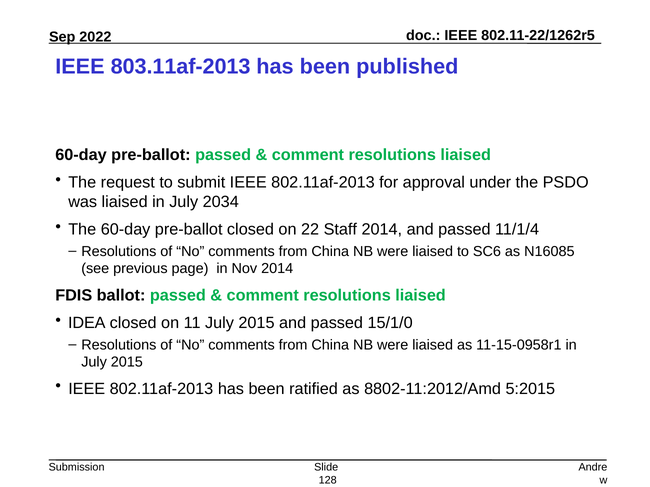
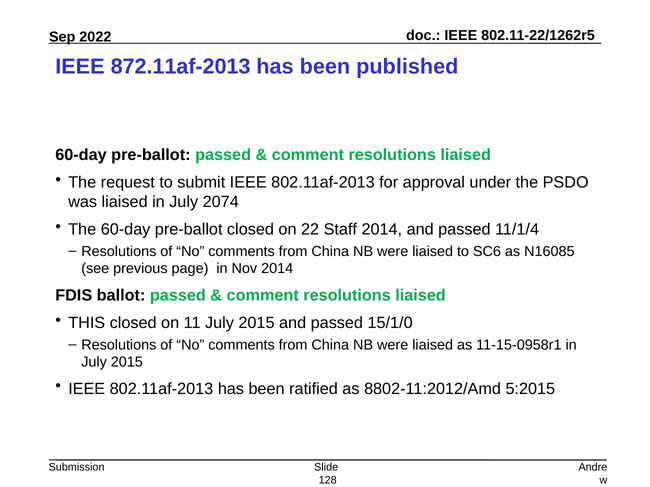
803.11af-2013: 803.11af-2013 -> 872.11af-2013
2034: 2034 -> 2074
IDEA: IDEA -> THIS
